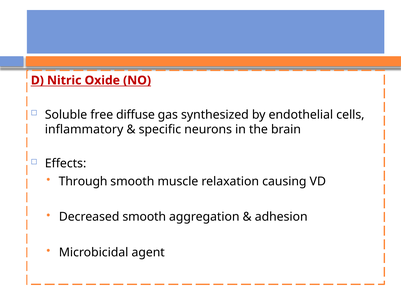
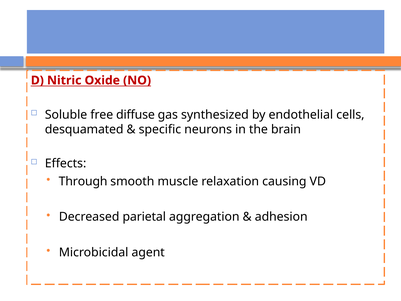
inflammatory: inflammatory -> desquamated
Decreased smooth: smooth -> parietal
